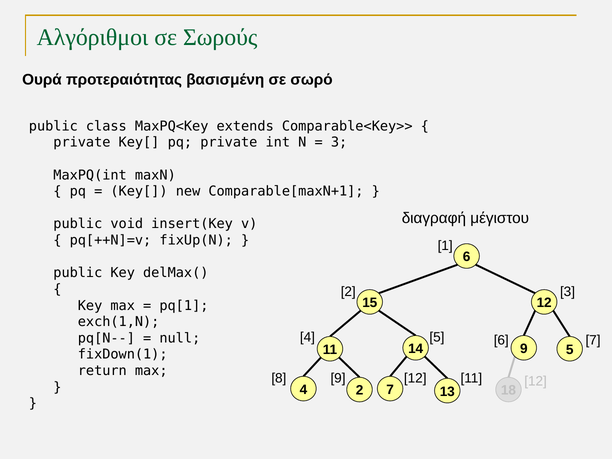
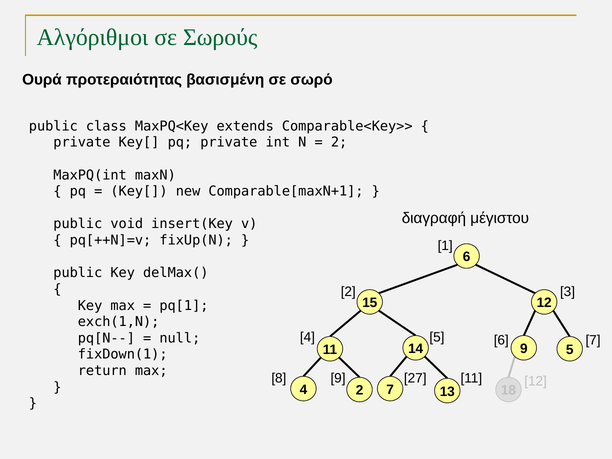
3 at (339, 142): 3 -> 2
12 at (415, 378): 12 -> 27
